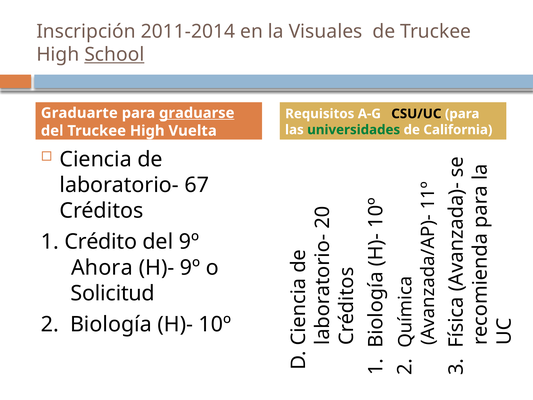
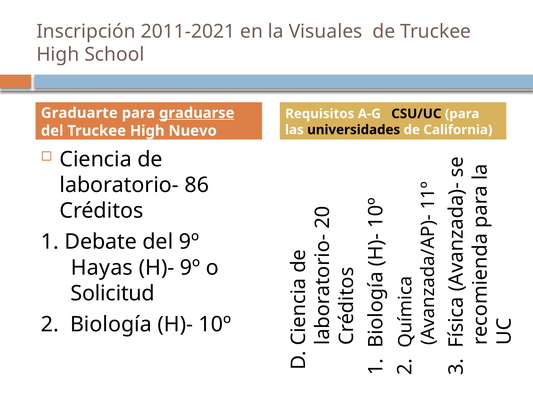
2011-2014: 2011-2014 -> 2011-2021
School underline: present -> none
universidades colour: green -> black
Vuelta: Vuelta -> Nuevo
67: 67 -> 86
Crédito: Crédito -> Debate
Ahora: Ahora -> Hayas
